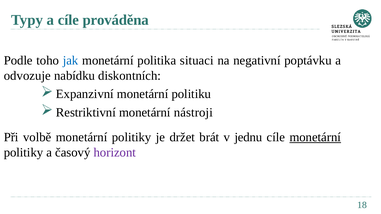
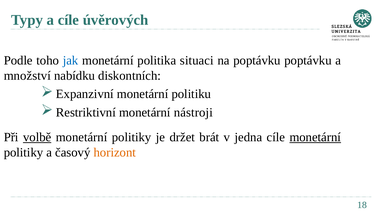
prováděna: prováděna -> úvěrových
na negativní: negativní -> poptávku
odvozuje: odvozuje -> množství
volbě underline: none -> present
jednu: jednu -> jedna
horizont colour: purple -> orange
